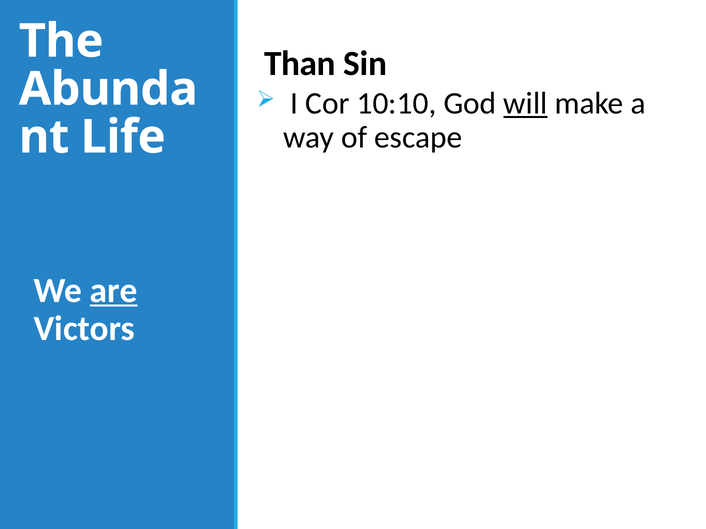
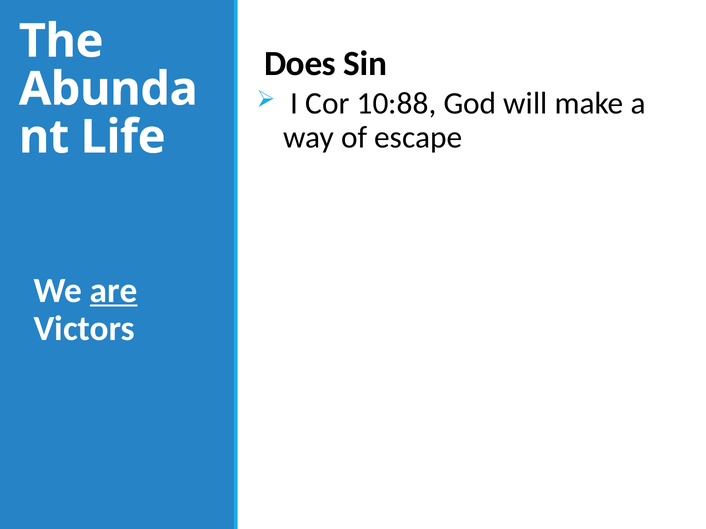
Than: Than -> Does
10:10: 10:10 -> 10:88
will underline: present -> none
